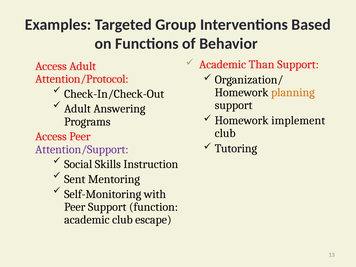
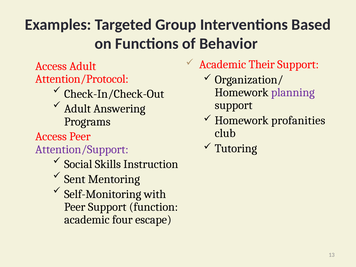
Than: Than -> Their
planning colour: orange -> purple
implement: implement -> profanities
academic club: club -> four
